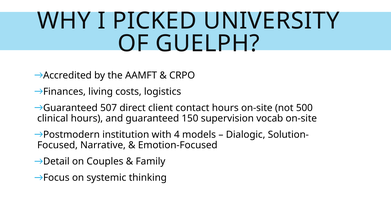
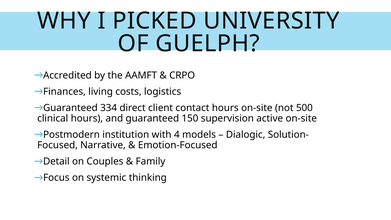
507: 507 -> 334
vocab: vocab -> active
